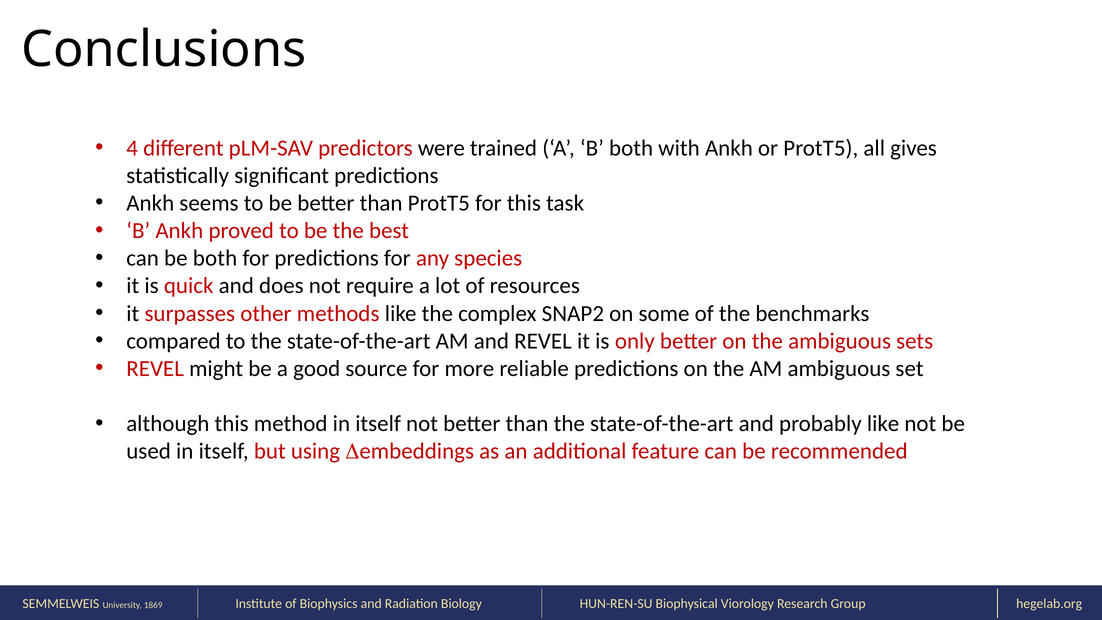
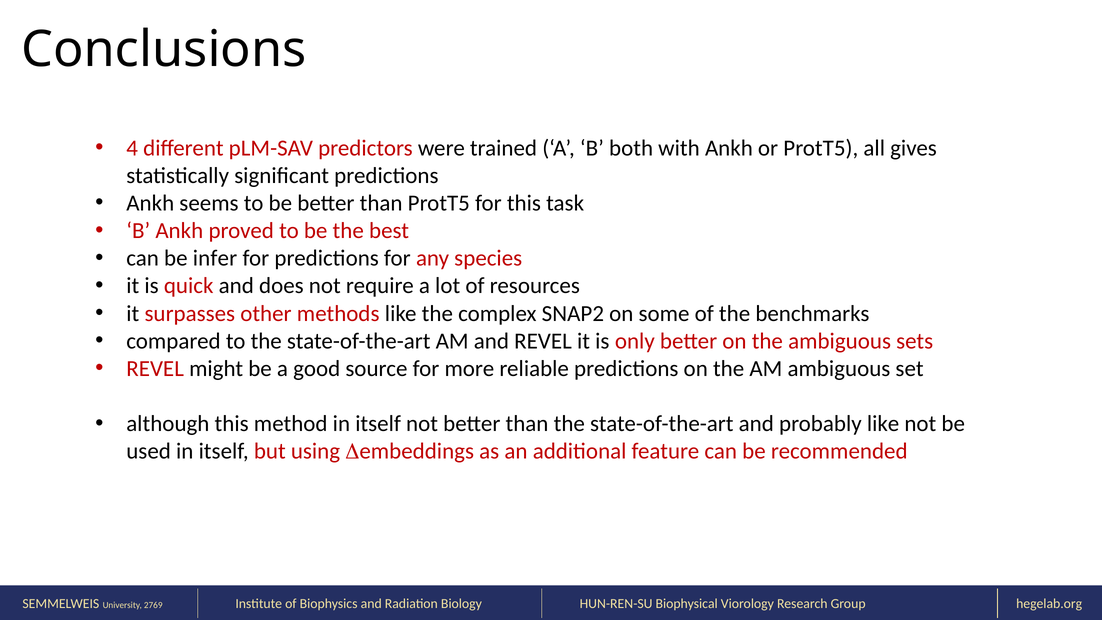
be both: both -> infer
1869: 1869 -> 2769
